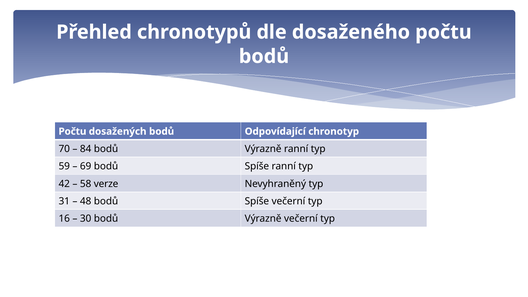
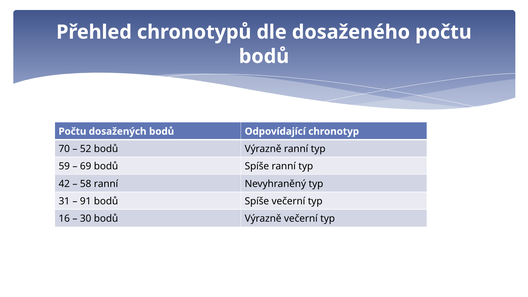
84: 84 -> 52
58 verze: verze -> ranní
48: 48 -> 91
